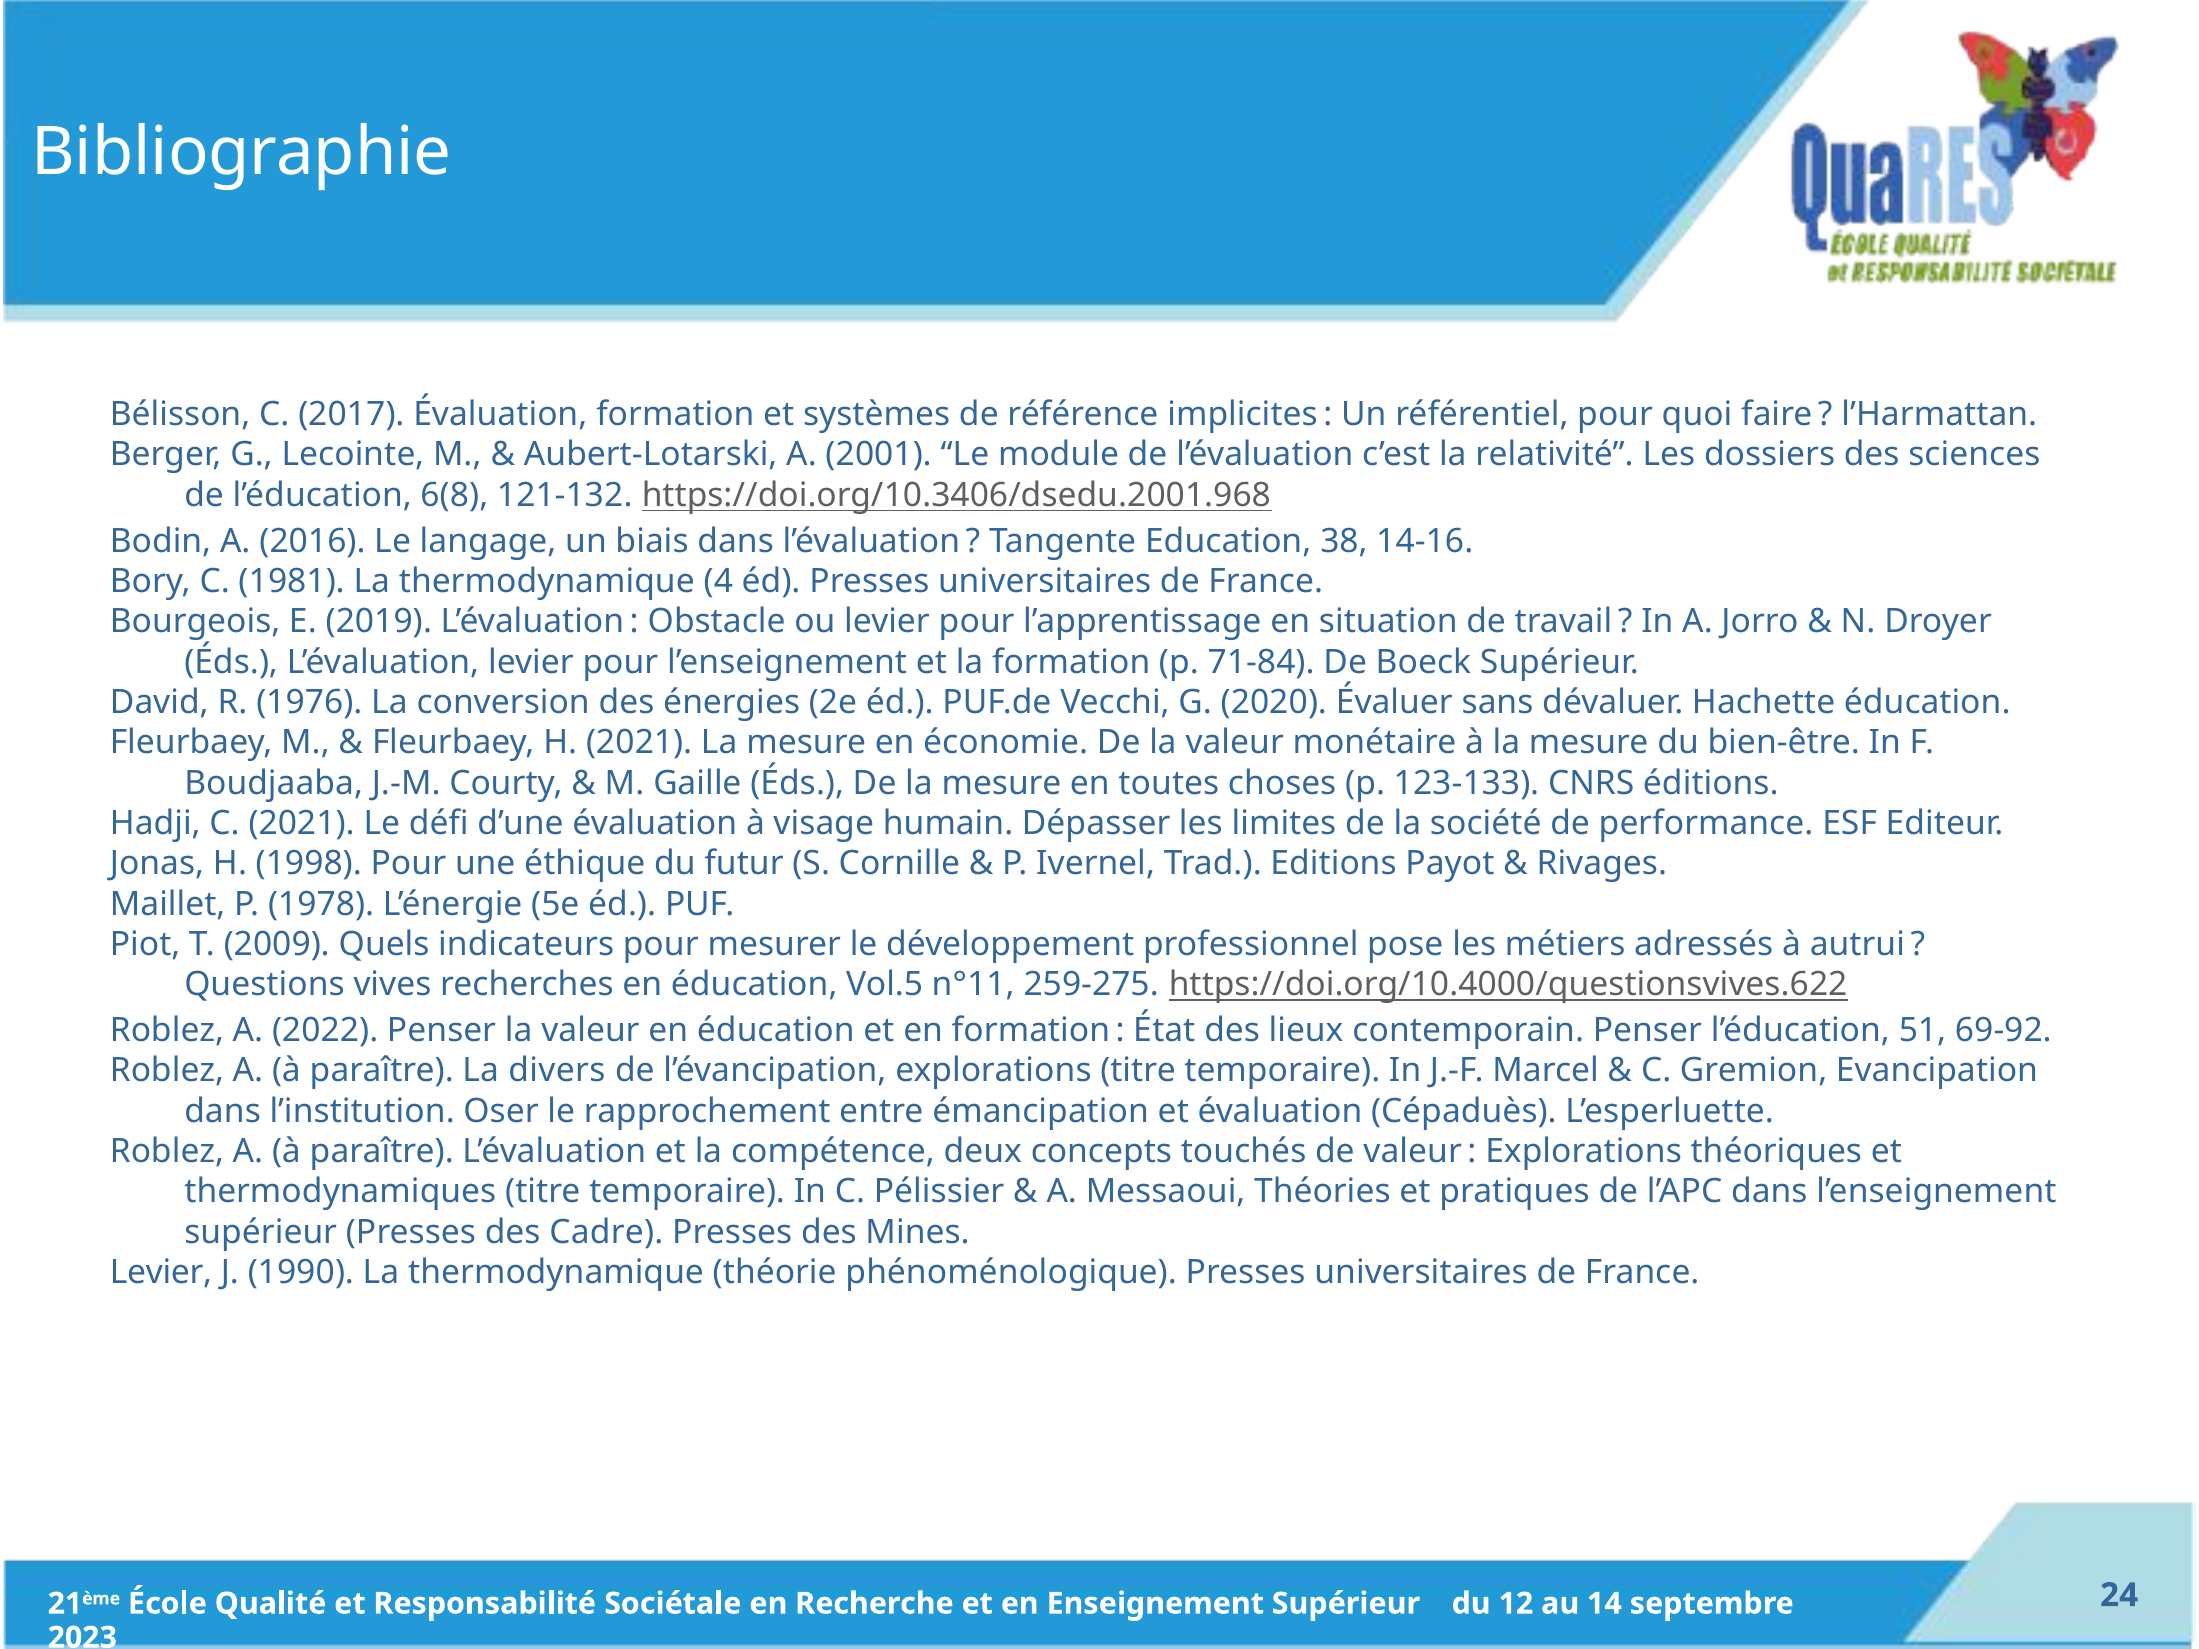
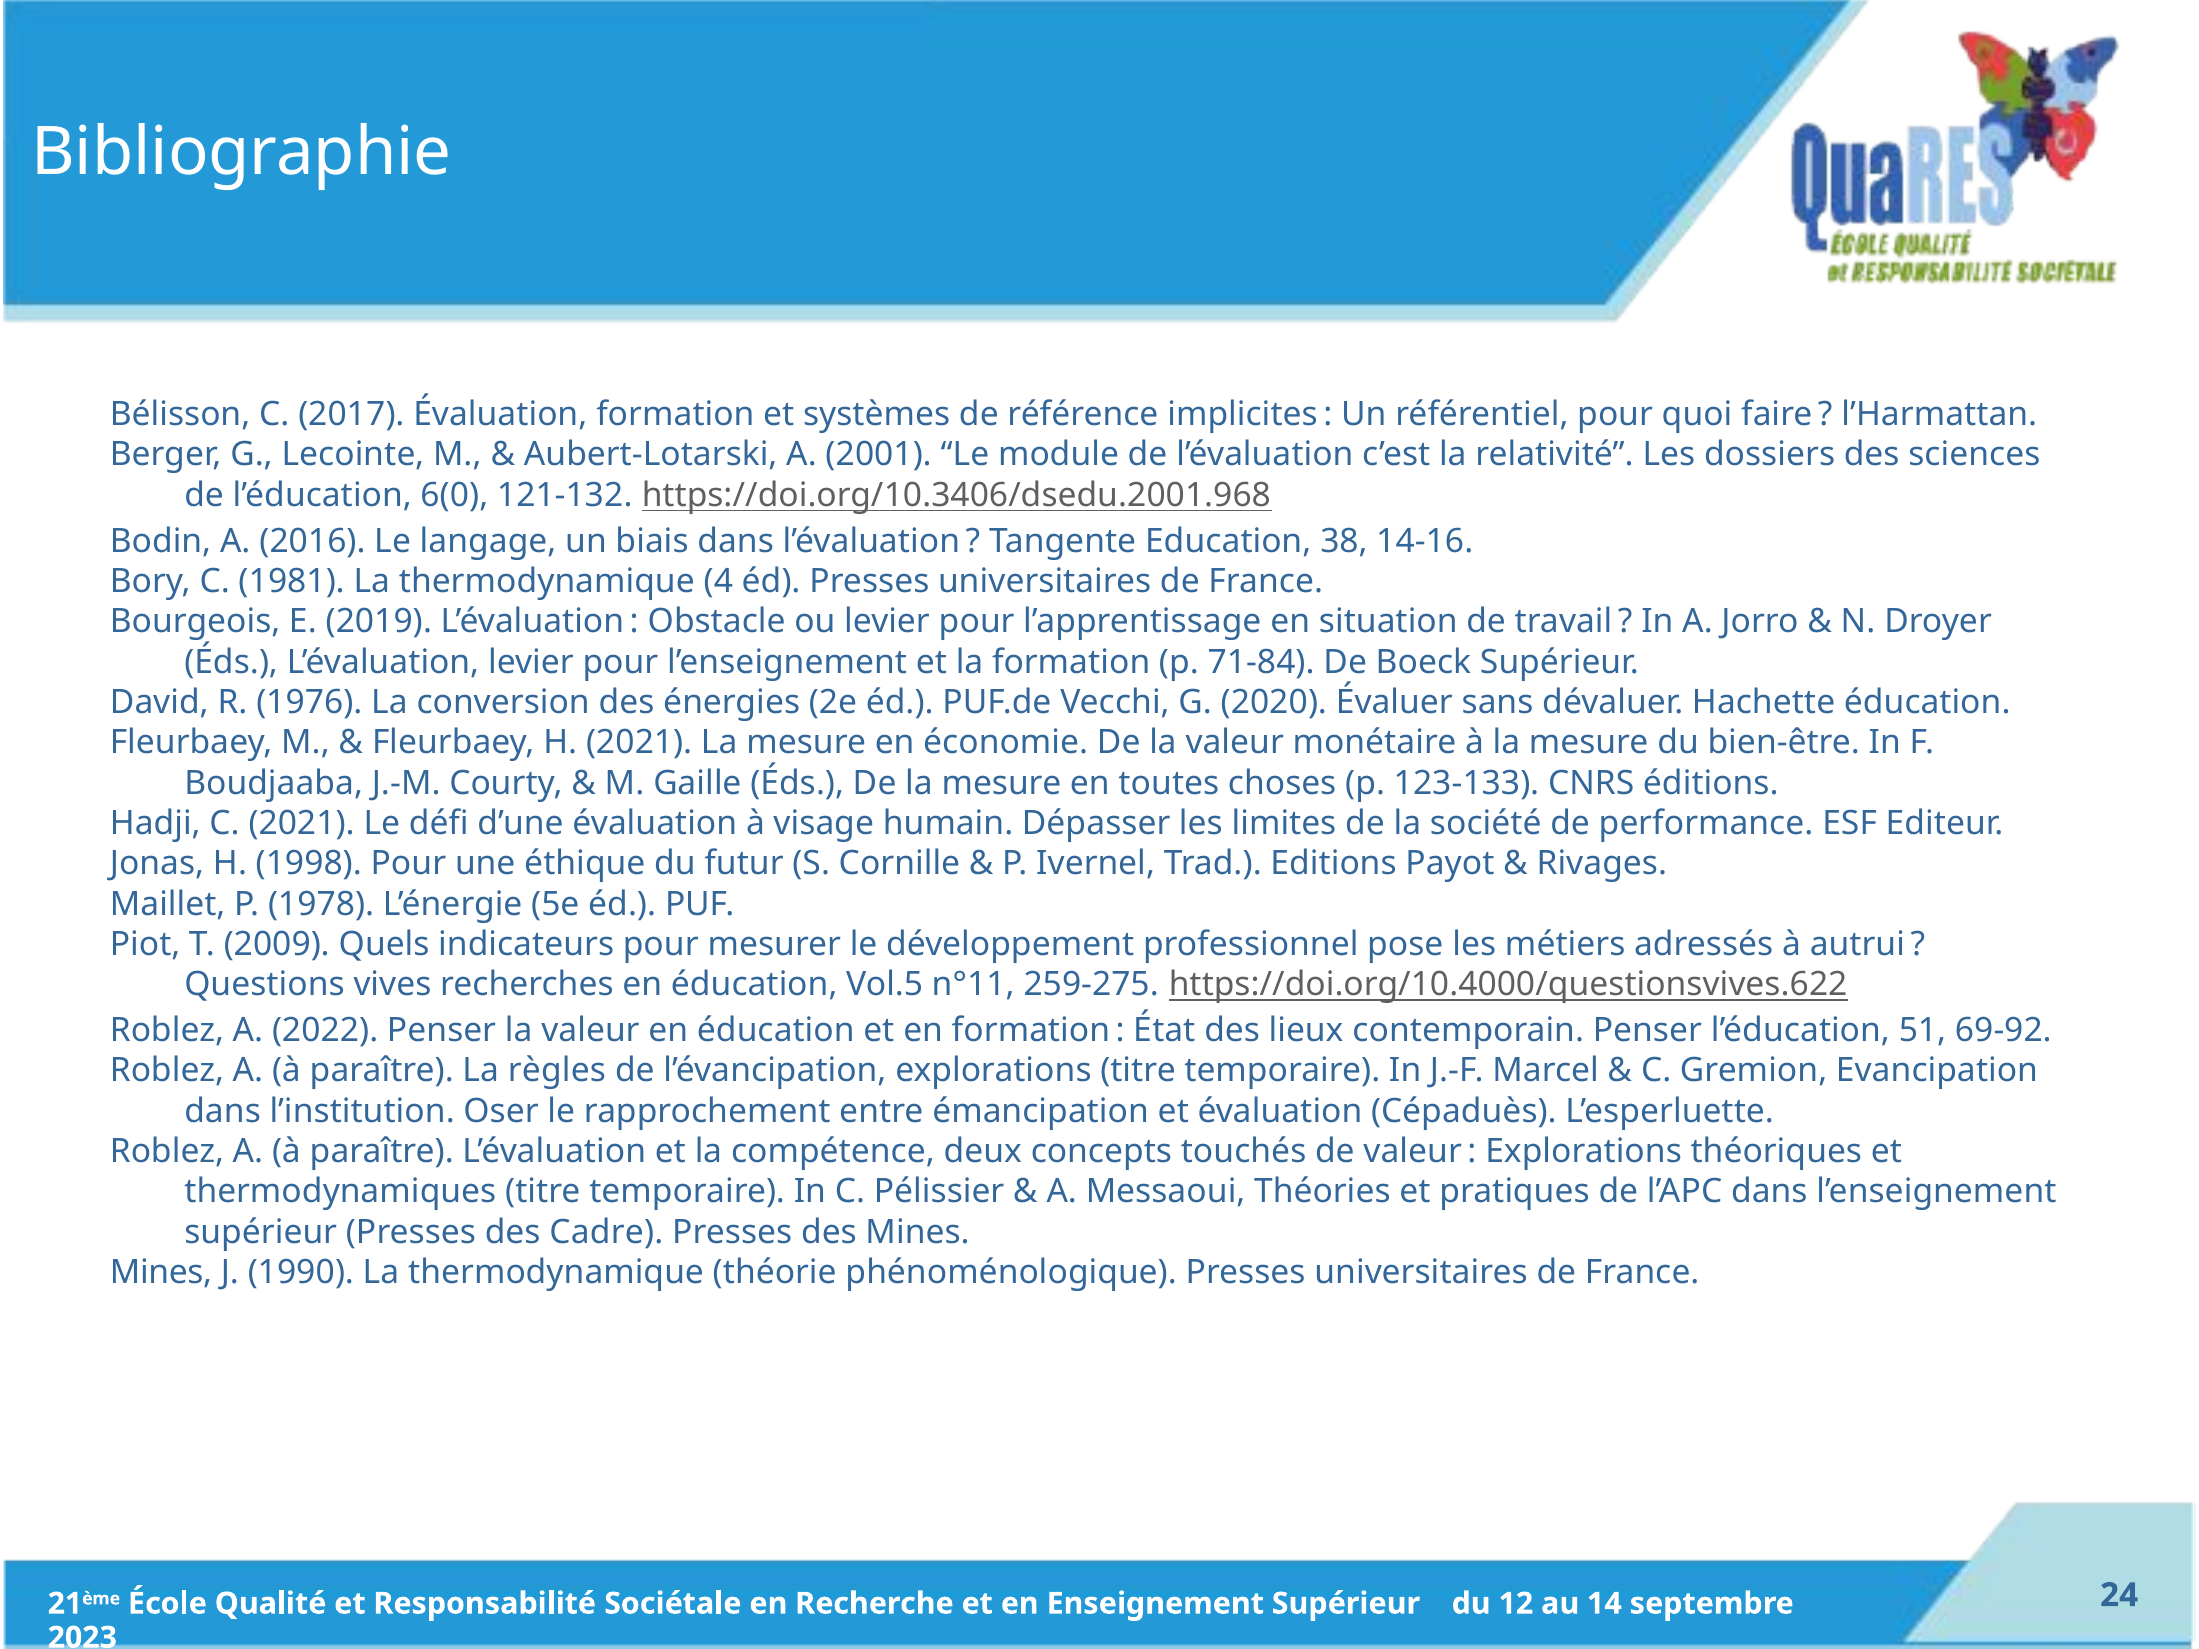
6(8: 6(8 -> 6(0
divers: divers -> règles
Levier at (161, 1273): Levier -> Mines
